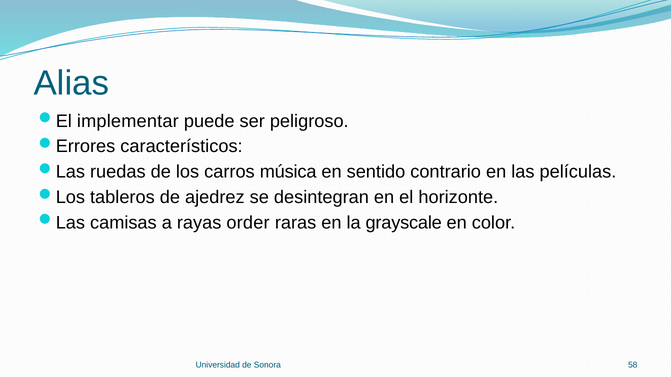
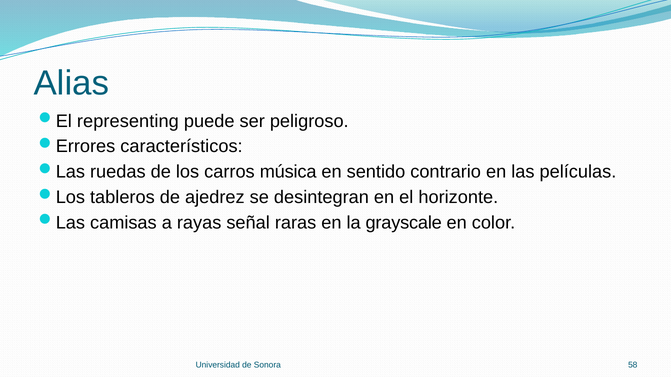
implementar: implementar -> representing
order: order -> señal
